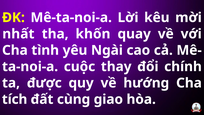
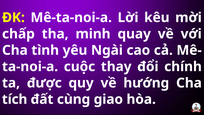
nhất: nhất -> chấp
khốn: khốn -> minh
